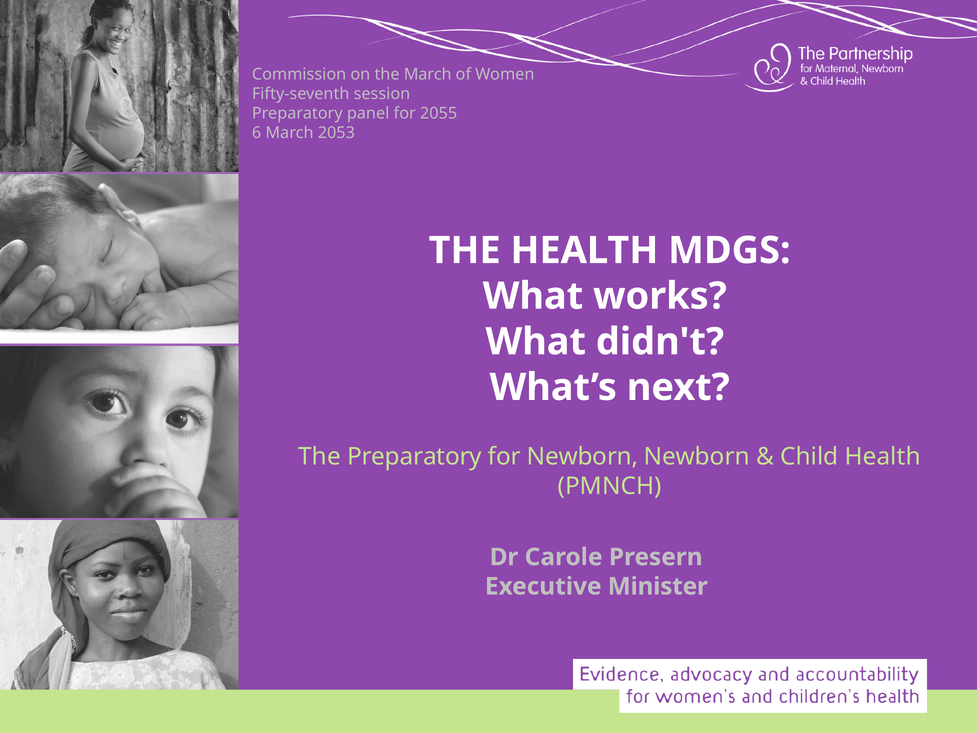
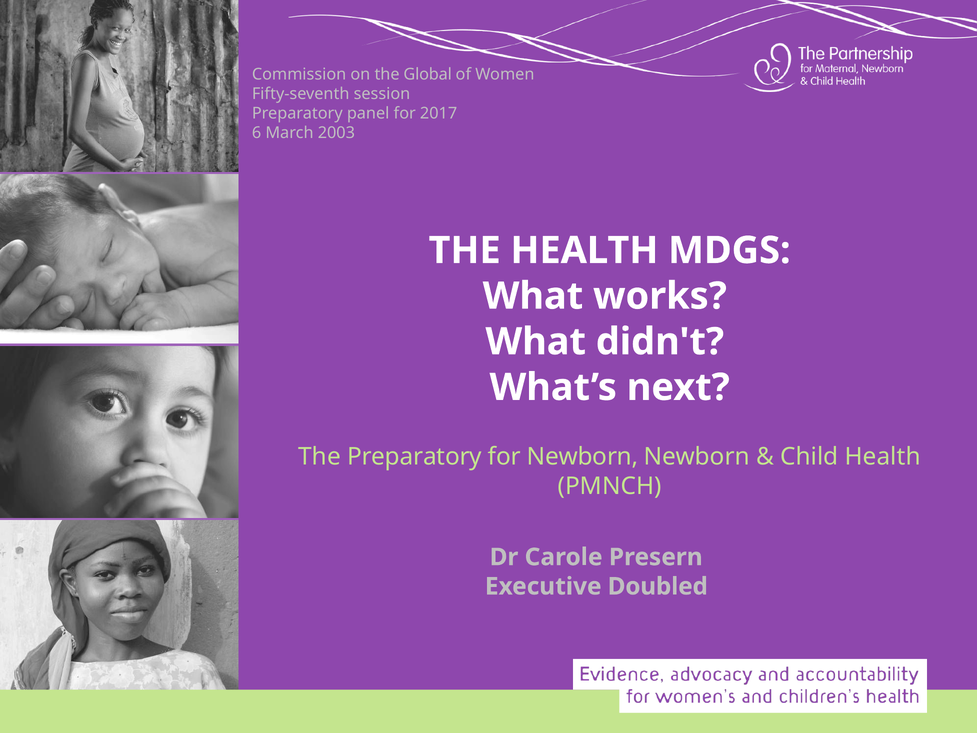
the March: March -> Global
2055: 2055 -> 2017
2053: 2053 -> 2003
Minister: Minister -> Doubled
